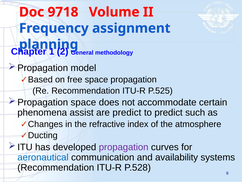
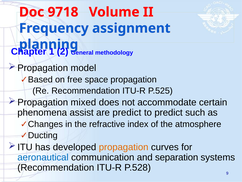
space at (83, 102): space -> mixed
propagation at (124, 147) colour: purple -> orange
availability: availability -> separation
